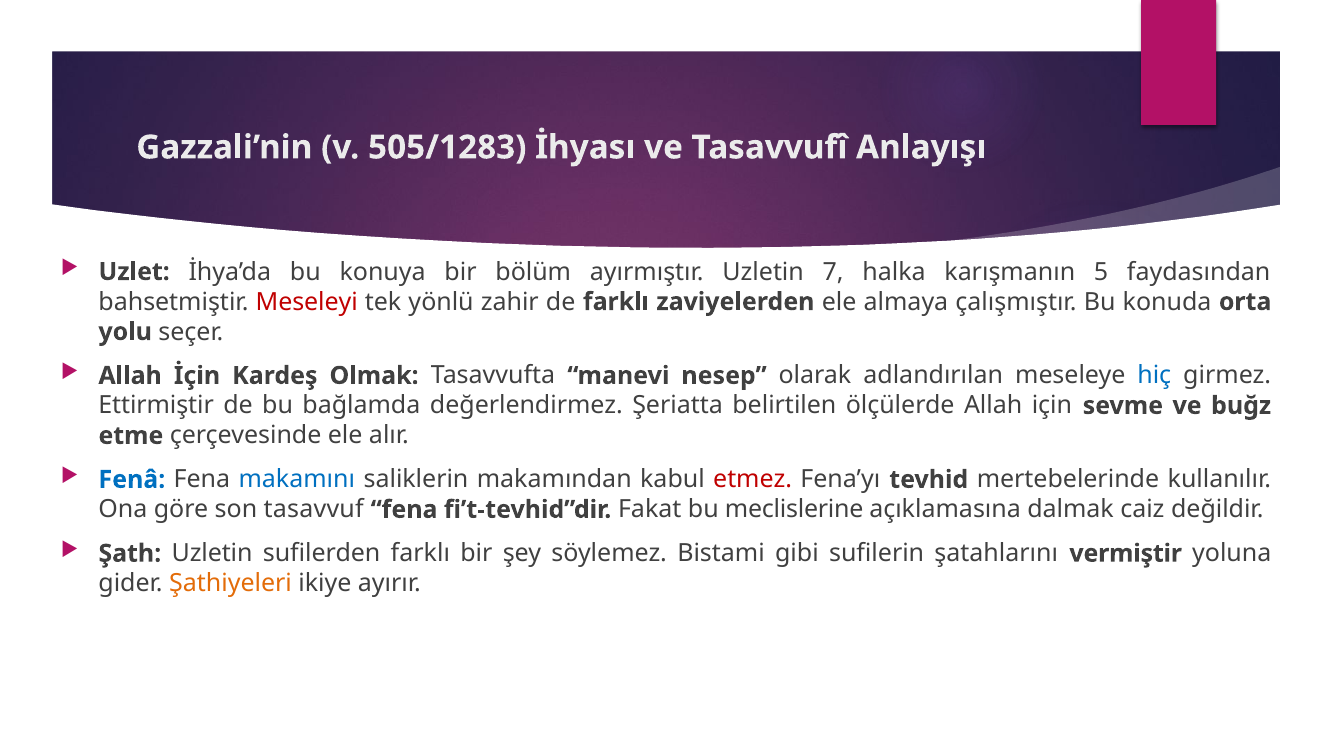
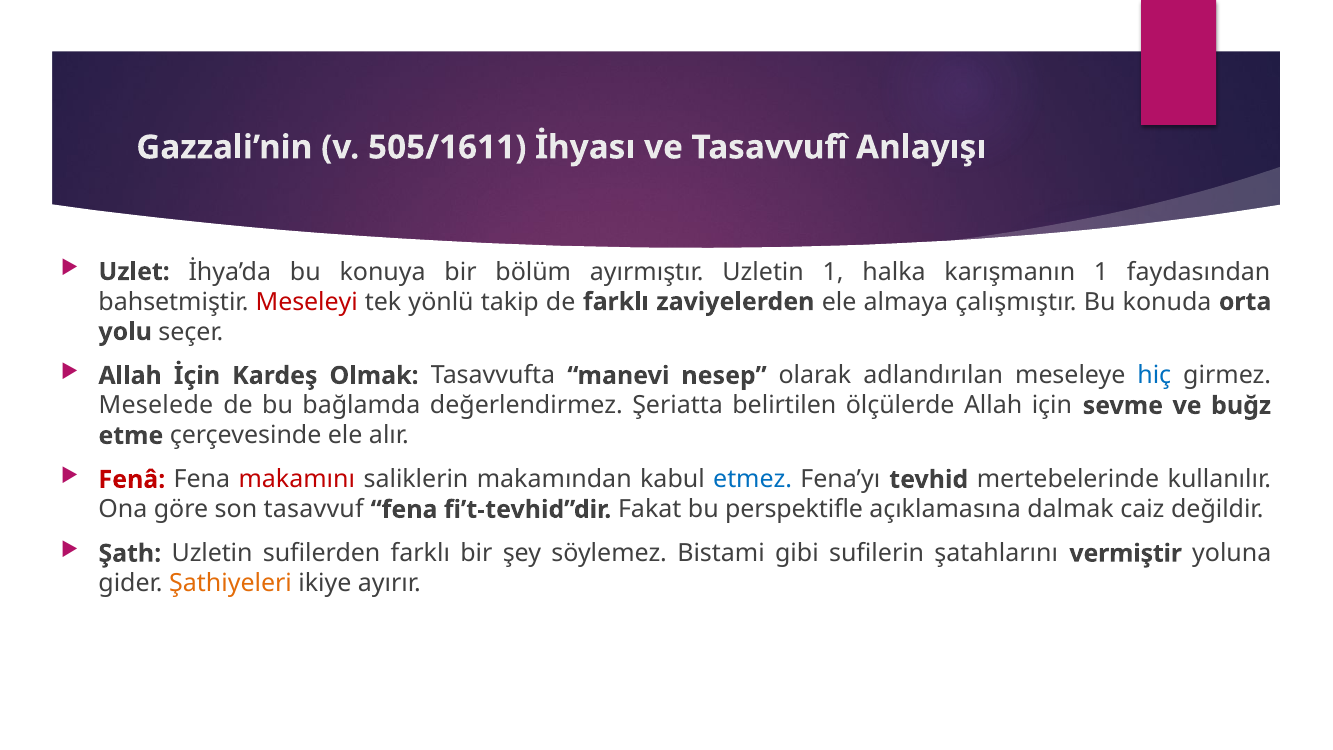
505/1283: 505/1283 -> 505/1611
Uzletin 7: 7 -> 1
karışmanın 5: 5 -> 1
zahir: zahir -> takip
Ettirmiştir: Ettirmiştir -> Meselede
Fenâ colour: blue -> red
makamını colour: blue -> red
etmez colour: red -> blue
meclislerine: meclislerine -> perspektifle
